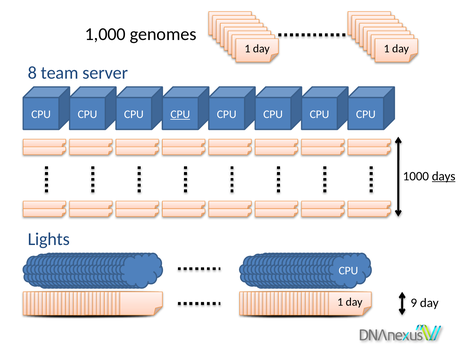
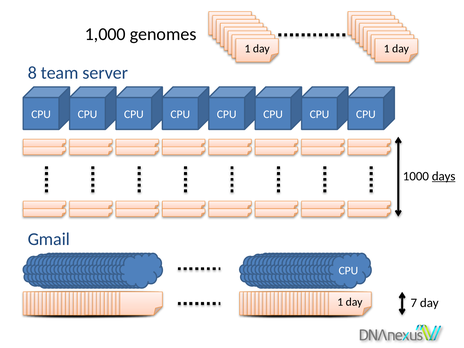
CPU at (180, 114) underline: present -> none
Lights: Lights -> Gmail
9: 9 -> 7
